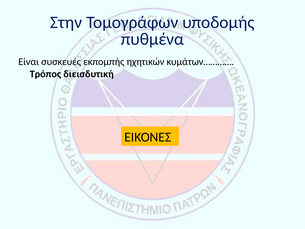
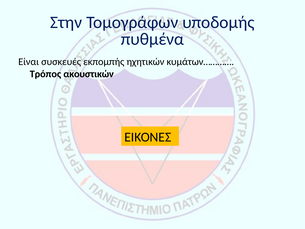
διεισδυτική: διεισδυτική -> ακουστικών
